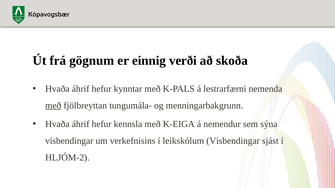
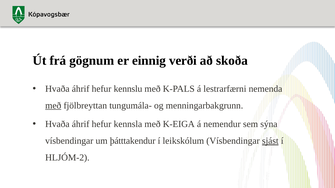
kynntar: kynntar -> kennslu
verkefnisins: verkefnisins -> þátttakendur
sjást underline: none -> present
